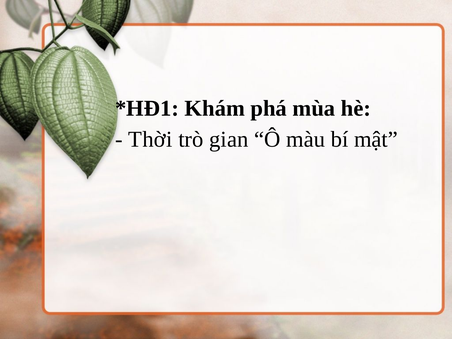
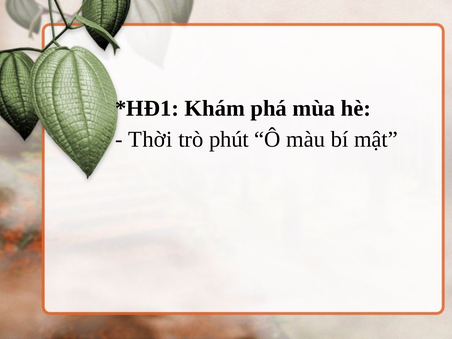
gian: gian -> phút
